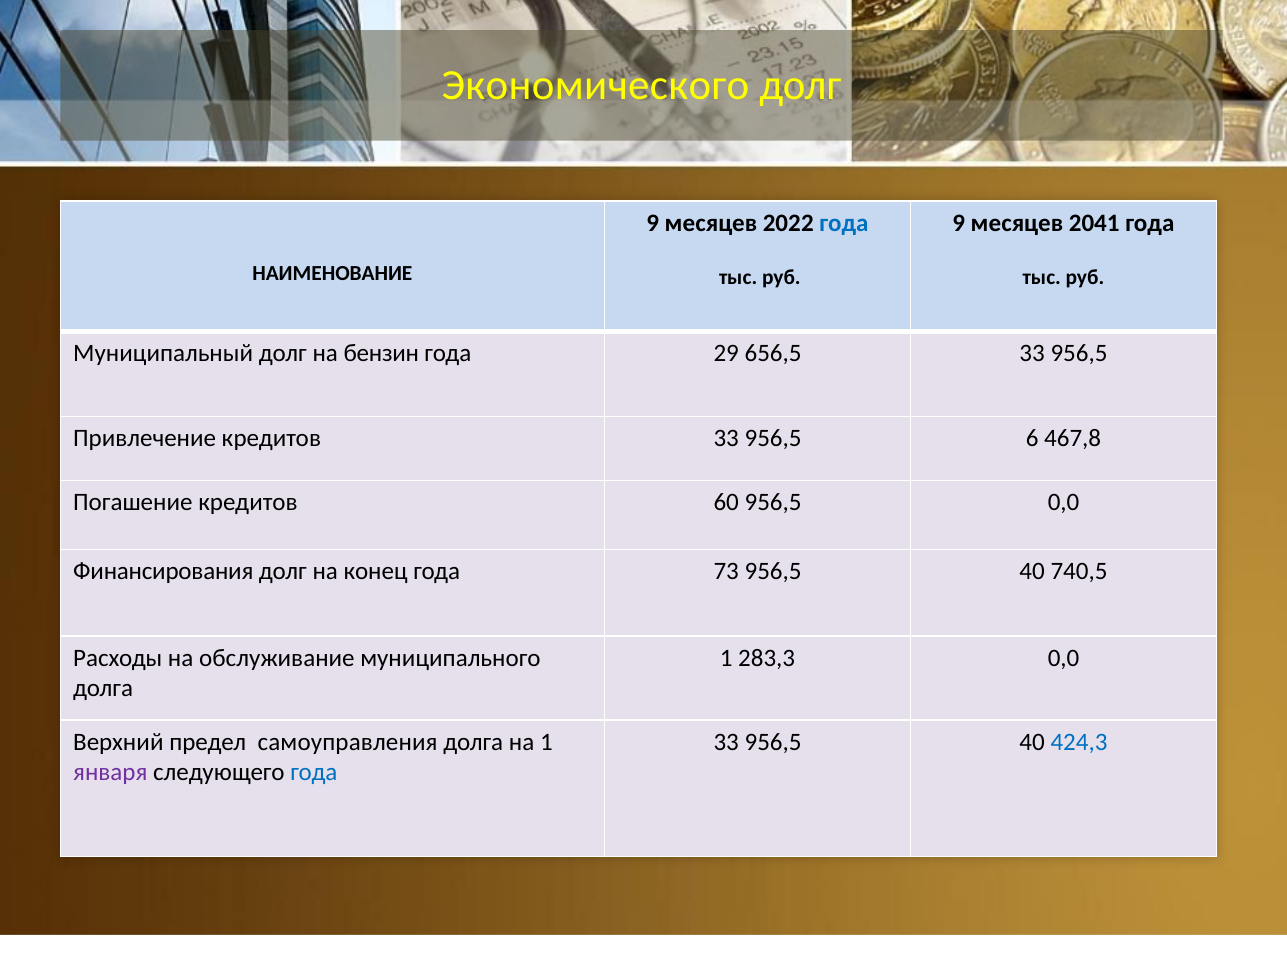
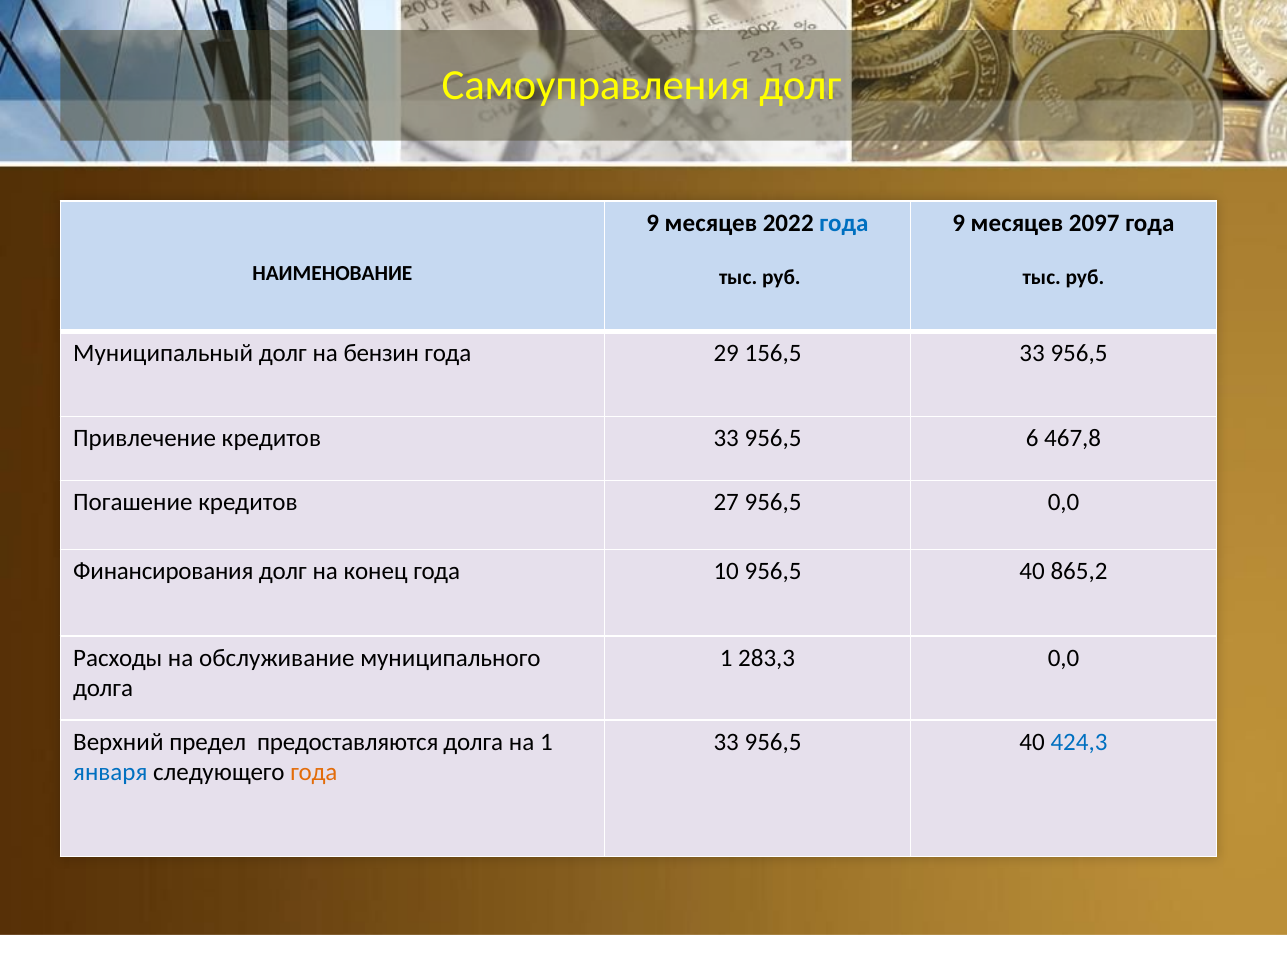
Экономического: Экономического -> Самоуправления
2041: 2041 -> 2097
656,5: 656,5 -> 156,5
60: 60 -> 27
73: 73 -> 10
740,5: 740,5 -> 865,2
самоуправления: самоуправления -> предоставляются
января colour: purple -> blue
года at (314, 773) colour: blue -> orange
